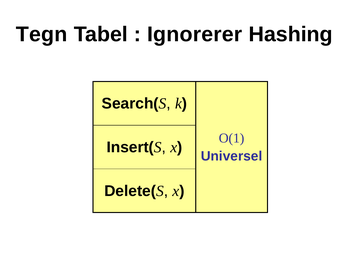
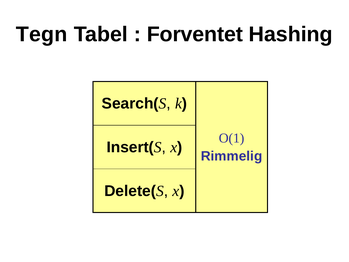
Ignorerer: Ignorerer -> Forventet
Universel: Universel -> Rimmelig
